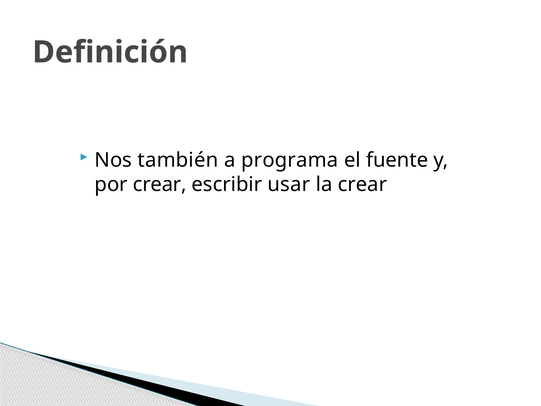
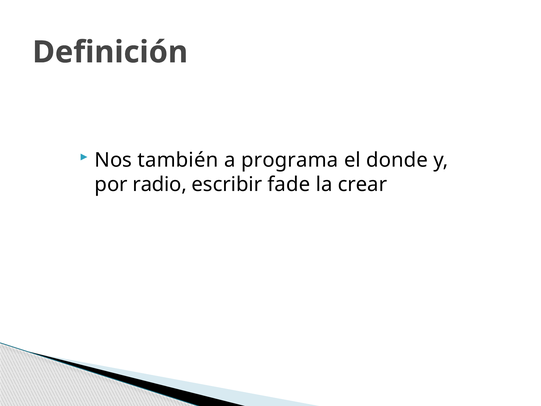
fuente: fuente -> donde
por crear: crear -> radio
usar: usar -> fade
